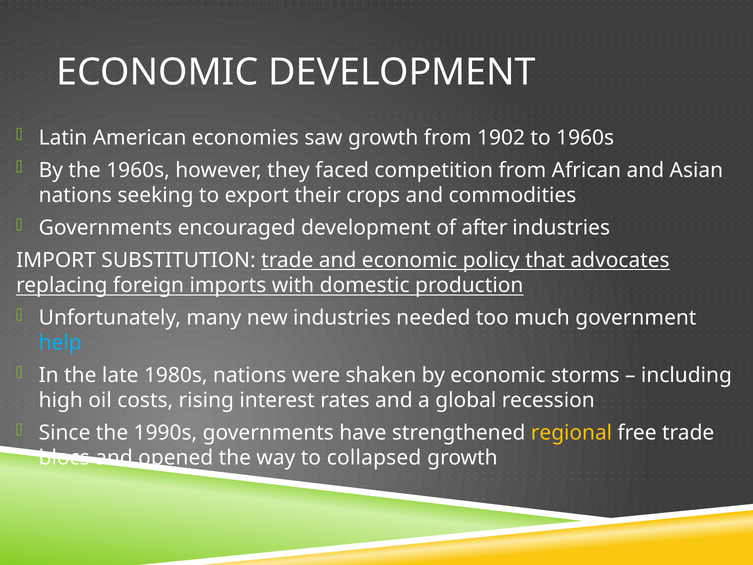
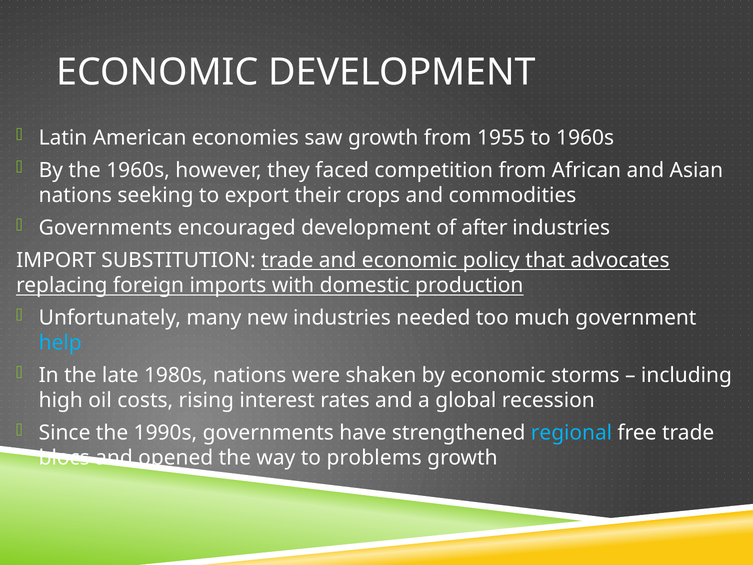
1902: 1902 -> 1955
regional colour: yellow -> light blue
collapsed: collapsed -> problems
